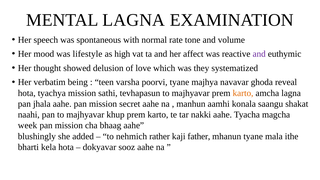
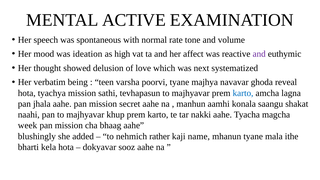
MENTAL LAGNA: LAGNA -> ACTIVE
lifestyle: lifestyle -> ideation
they: they -> next
karto at (243, 93) colour: orange -> blue
father: father -> name
